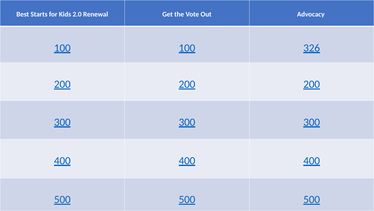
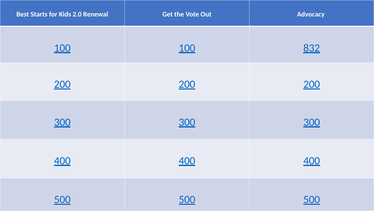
326: 326 -> 832
